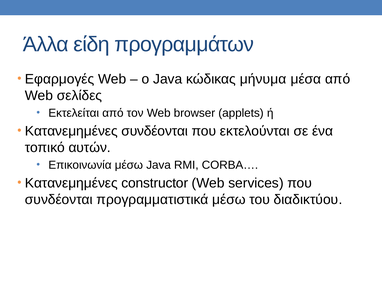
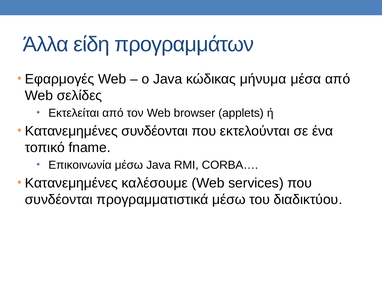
αυτών: αυτών -> fname
constructor: constructor -> καλέσουμε
